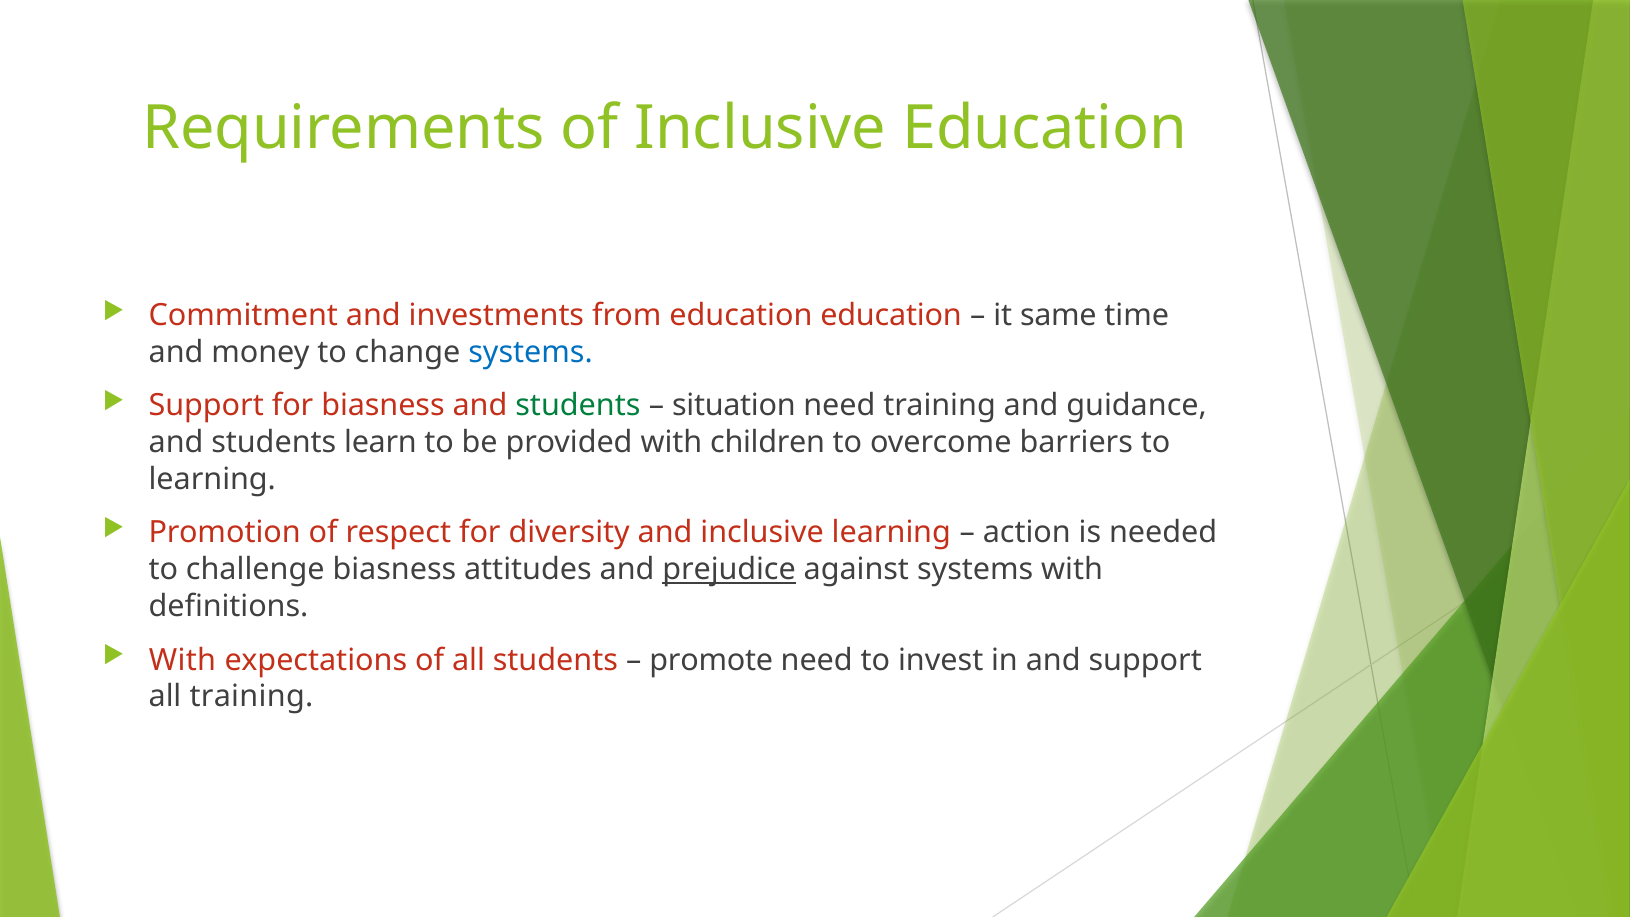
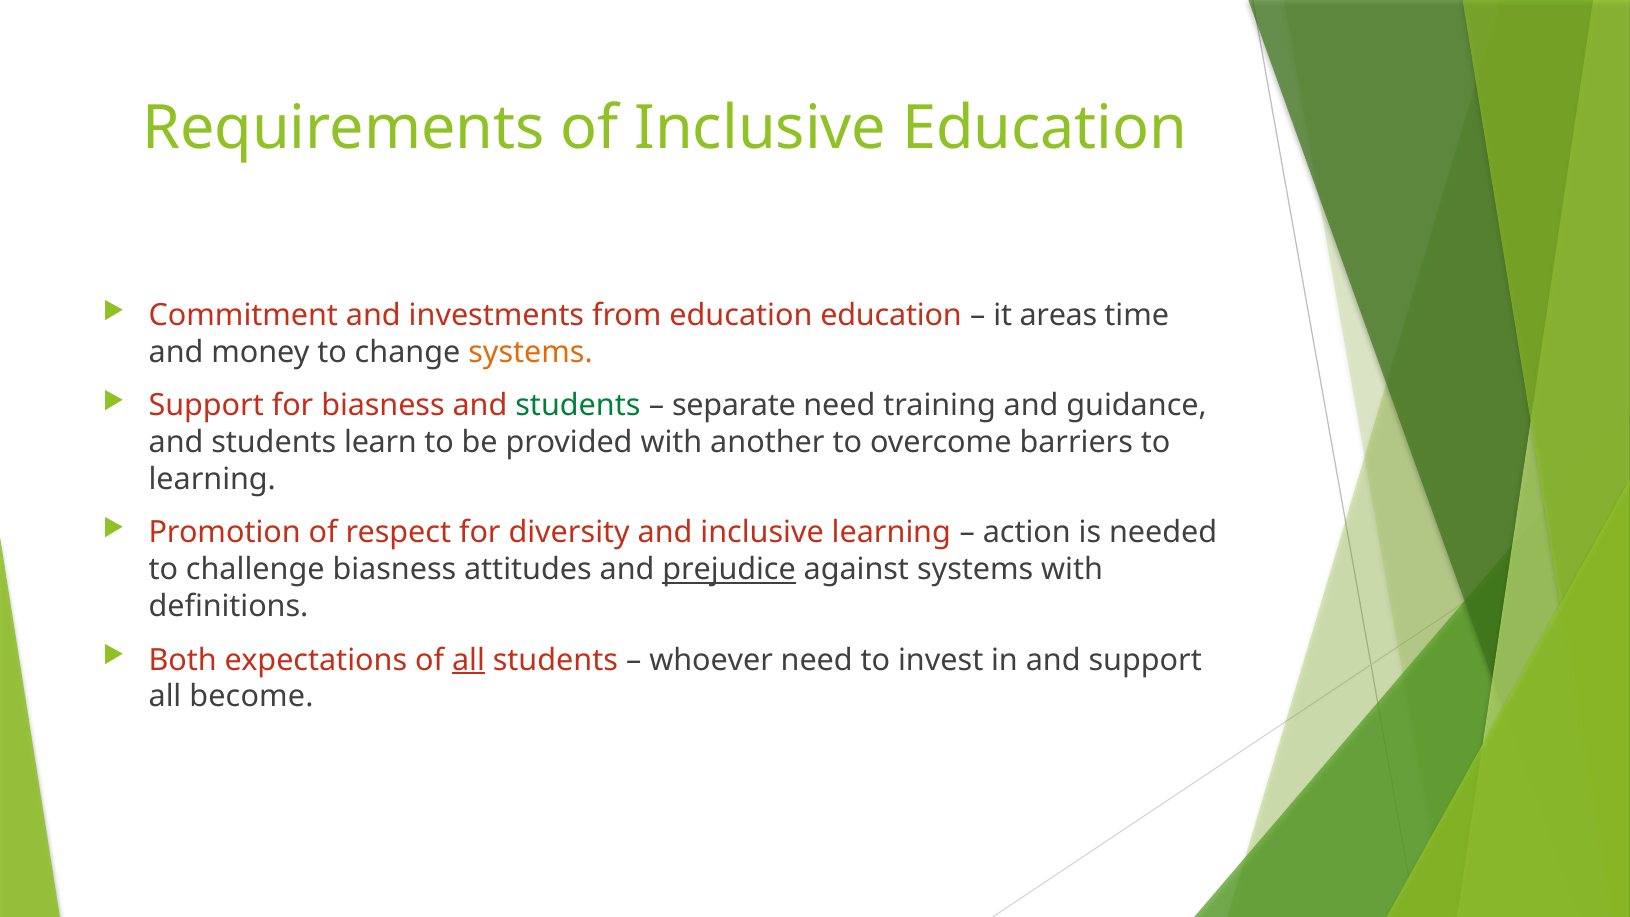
same: same -> areas
systems at (531, 352) colour: blue -> orange
situation: situation -> separate
children: children -> another
With at (183, 660): With -> Both
all at (469, 660) underline: none -> present
promote: promote -> whoever
all training: training -> become
